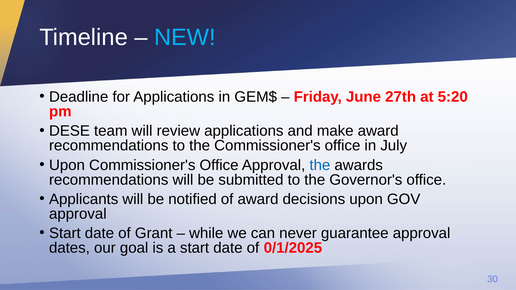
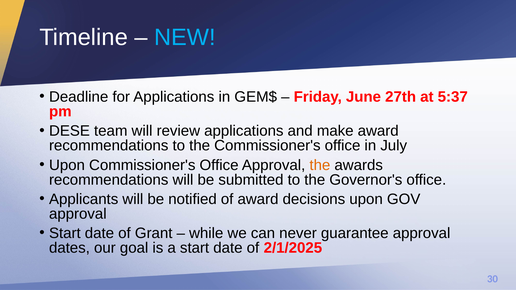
5:20: 5:20 -> 5:37
the at (320, 165) colour: blue -> orange
0/1/2025: 0/1/2025 -> 2/1/2025
